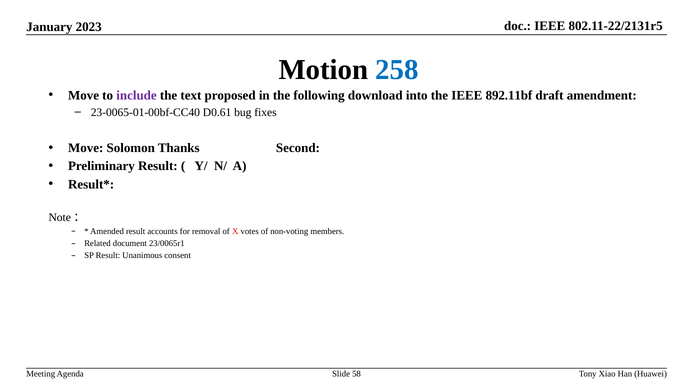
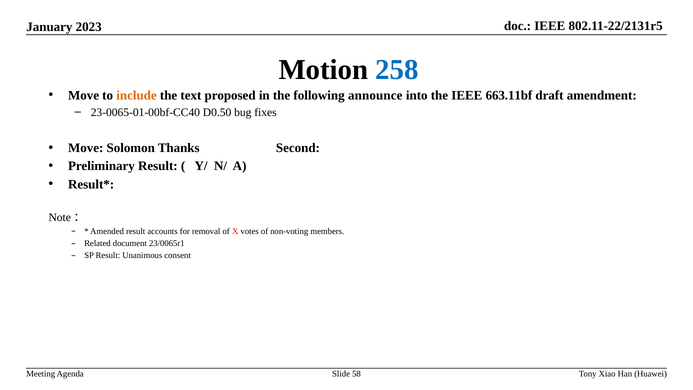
include colour: purple -> orange
download: download -> announce
892.11bf: 892.11bf -> 663.11bf
D0.61: D0.61 -> D0.50
